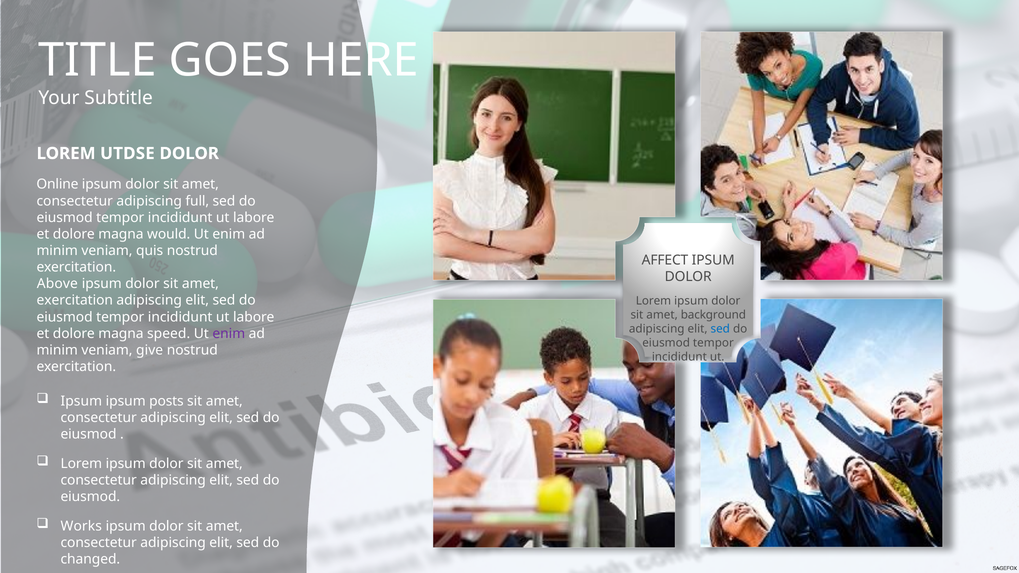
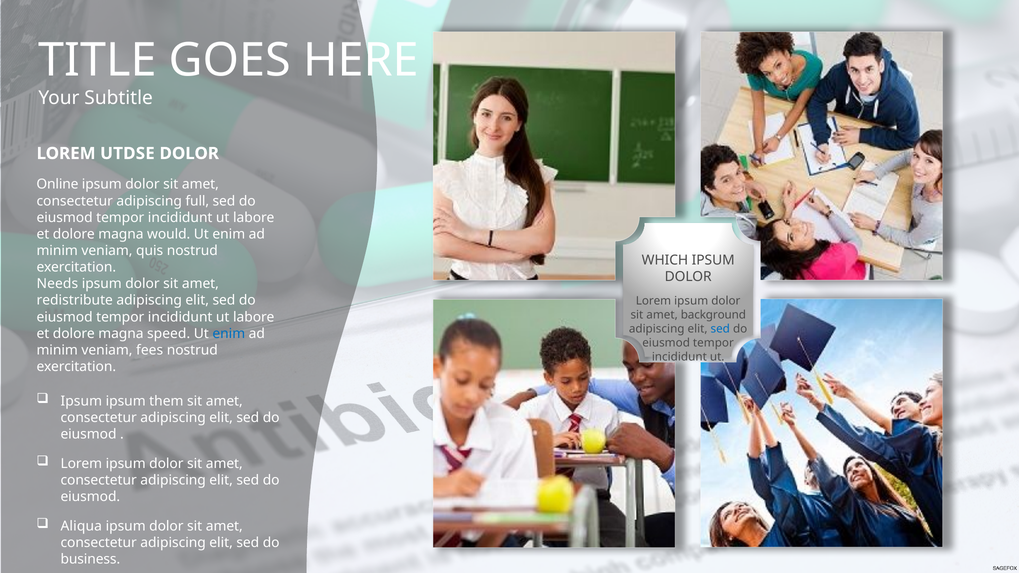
AFFECT: AFFECT -> WHICH
Above: Above -> Needs
exercitation at (75, 301): exercitation -> redistribute
enim at (229, 334) colour: purple -> blue
give: give -> fees
posts: posts -> them
Works: Works -> Aliqua
changed: changed -> business
